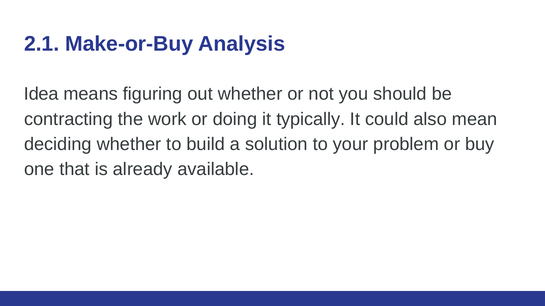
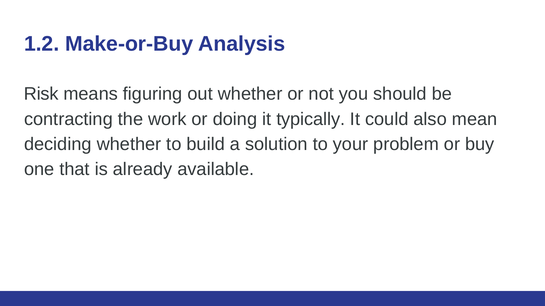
2.1: 2.1 -> 1.2
Idea: Idea -> Risk
